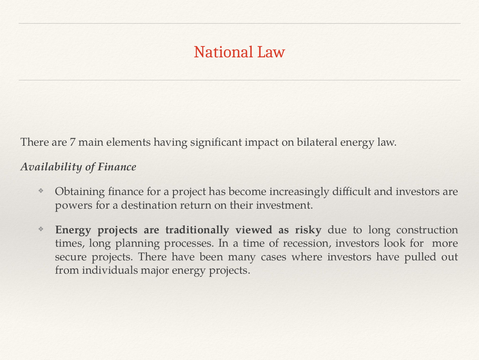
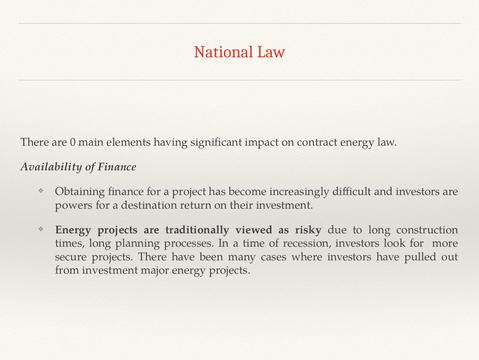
7: 7 -> 0
bilateral: bilateral -> contract
from individuals: individuals -> investment
